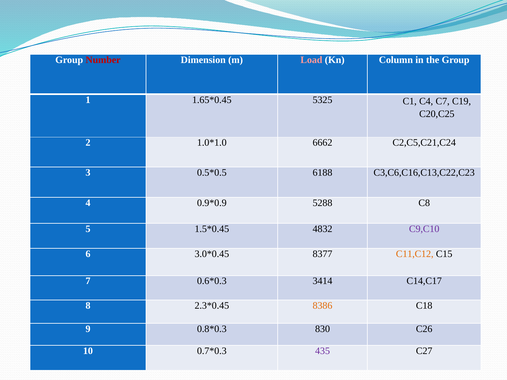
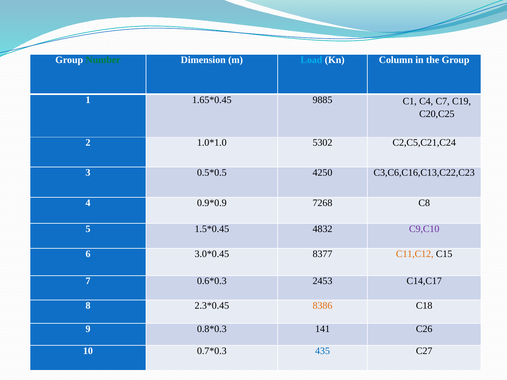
Number colour: red -> green
Load colour: pink -> light blue
5325: 5325 -> 9885
6662: 6662 -> 5302
6188: 6188 -> 4250
5288: 5288 -> 7268
3414: 3414 -> 2453
830: 830 -> 141
435 colour: purple -> blue
